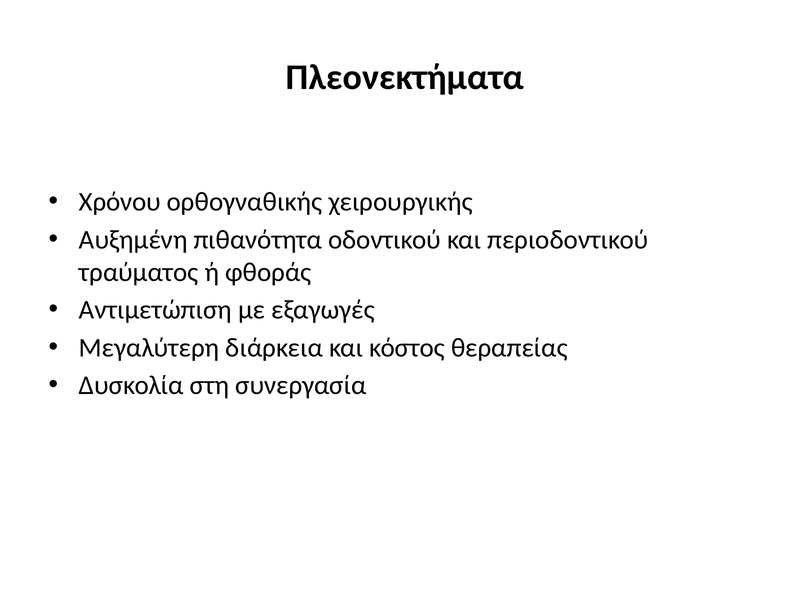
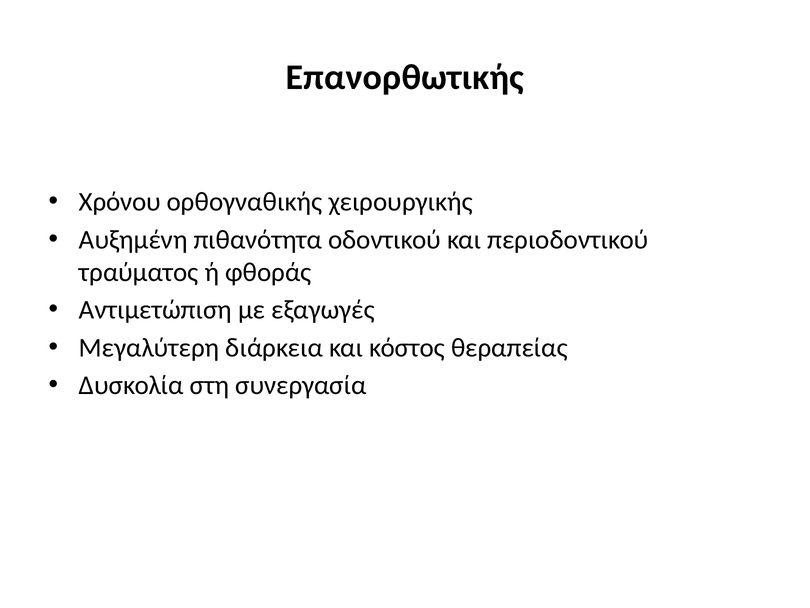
Πλεονεκτήματα: Πλεονεκτήματα -> Επανορθωτικής
